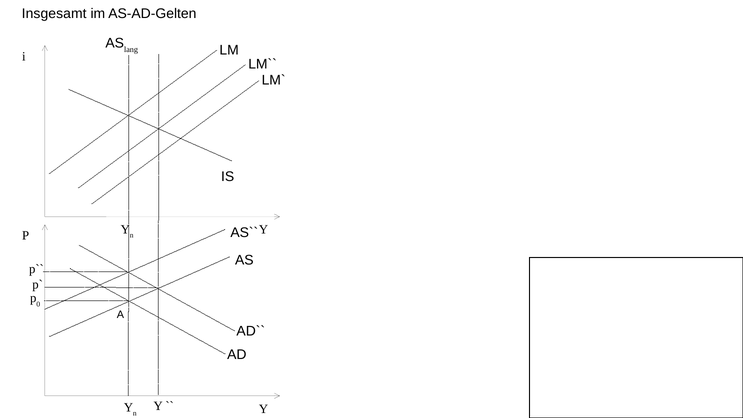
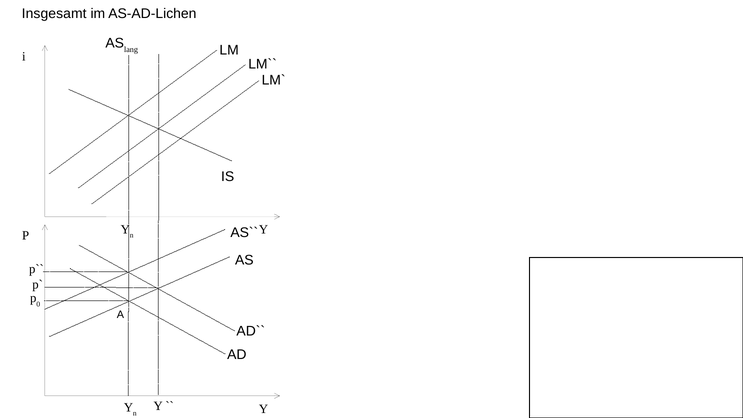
AS-AD-Gelten: AS-AD-Gelten -> AS-AD-Lichen
